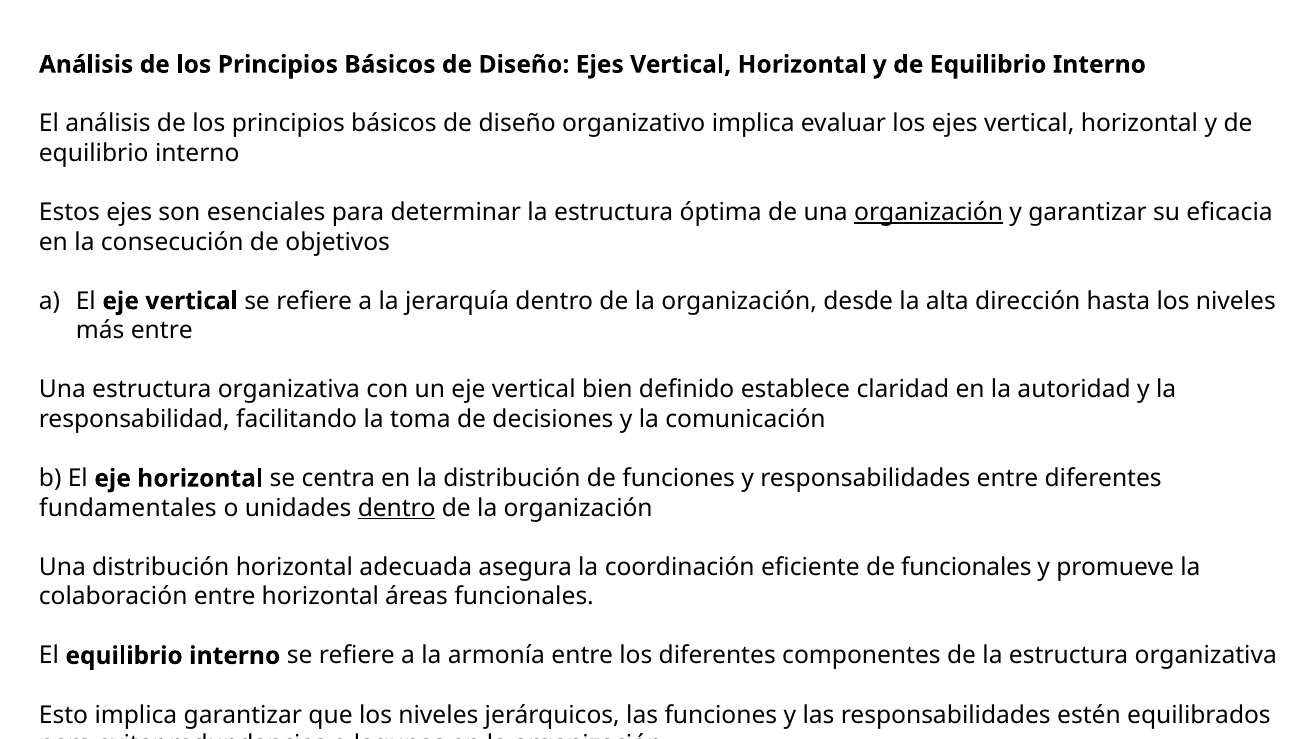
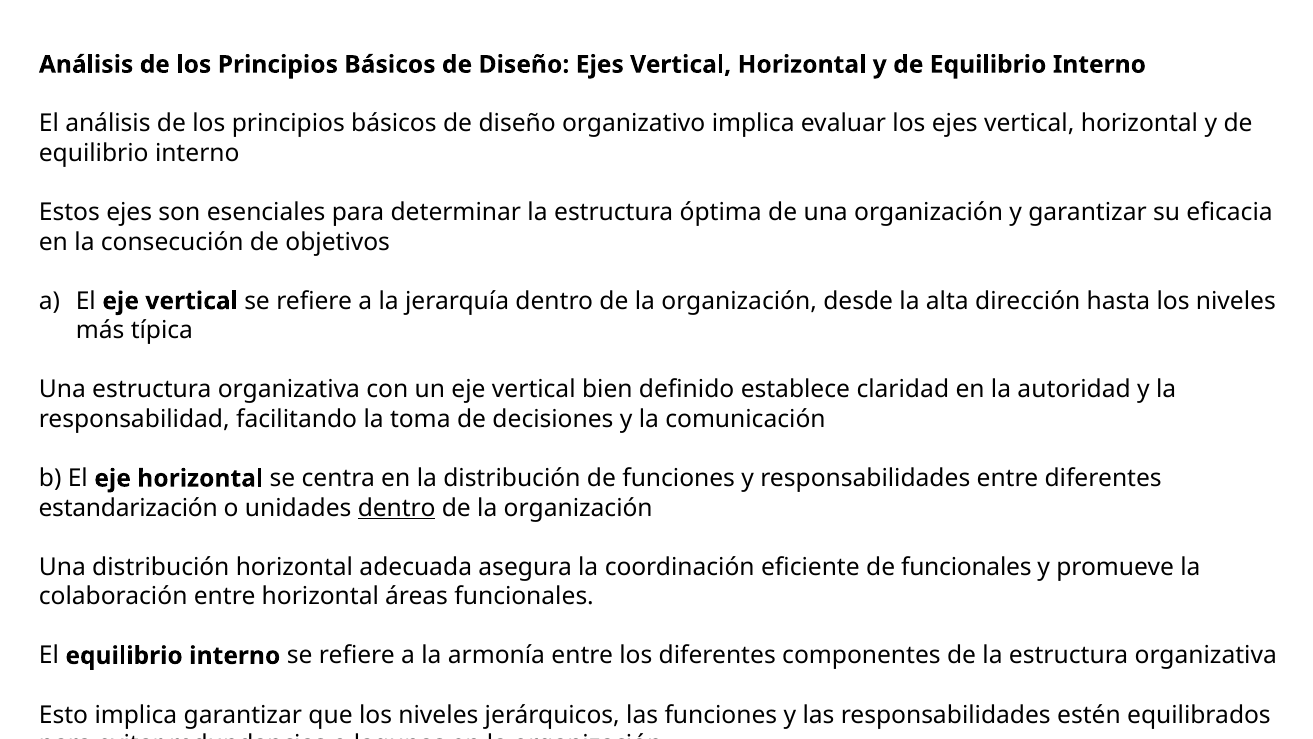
organización at (929, 212) underline: present -> none
más entre: entre -> típica
fundamentales: fundamentales -> estandarización
